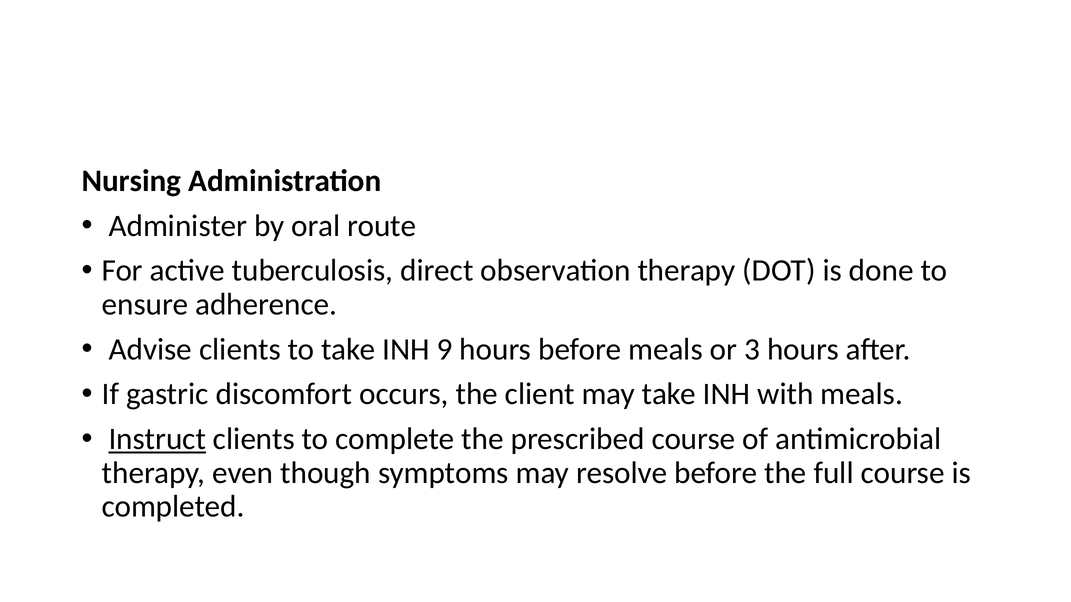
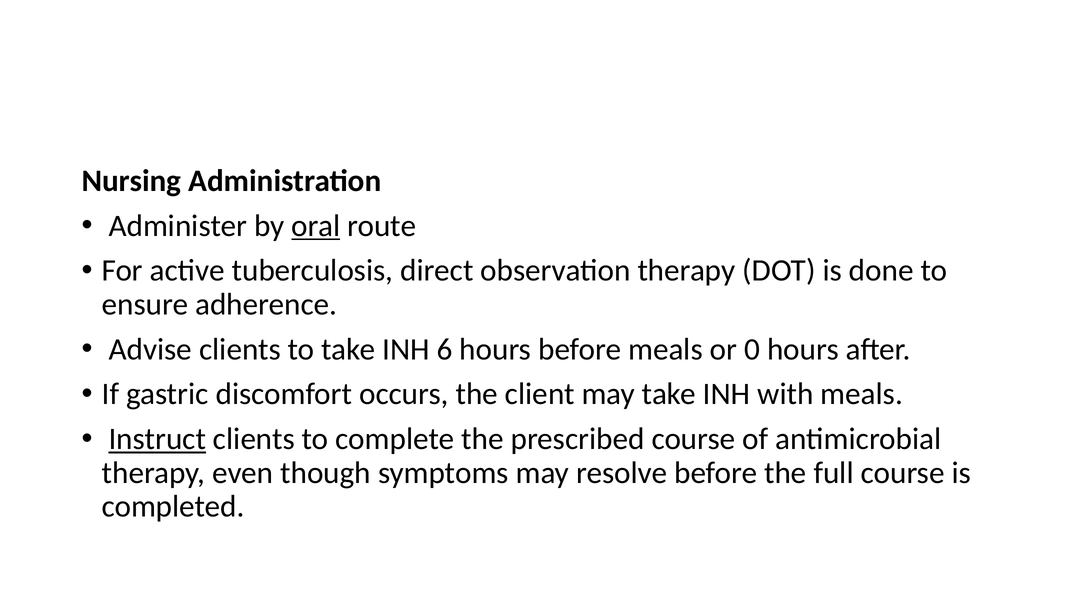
oral underline: none -> present
9: 9 -> 6
3: 3 -> 0
